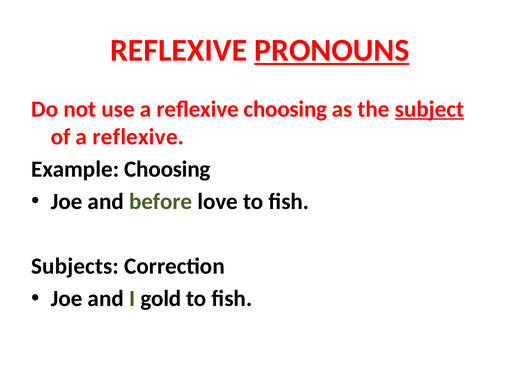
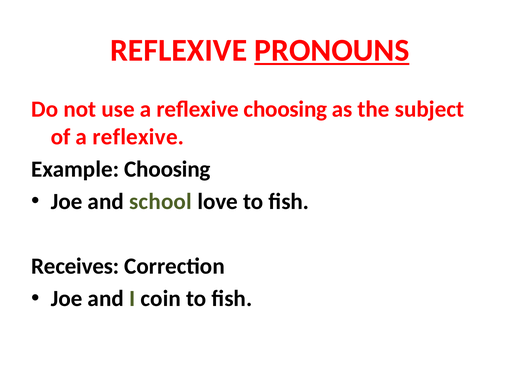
subject underline: present -> none
before: before -> school
Subjects: Subjects -> Receives
gold: gold -> coin
